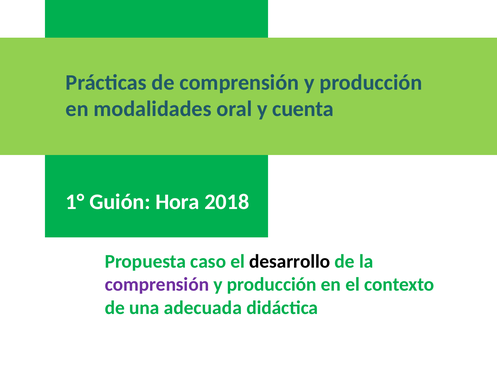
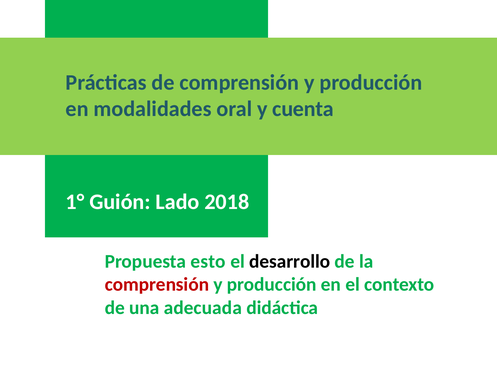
Hora: Hora -> Lado
caso: caso -> esto
comprensión at (157, 284) colour: purple -> red
